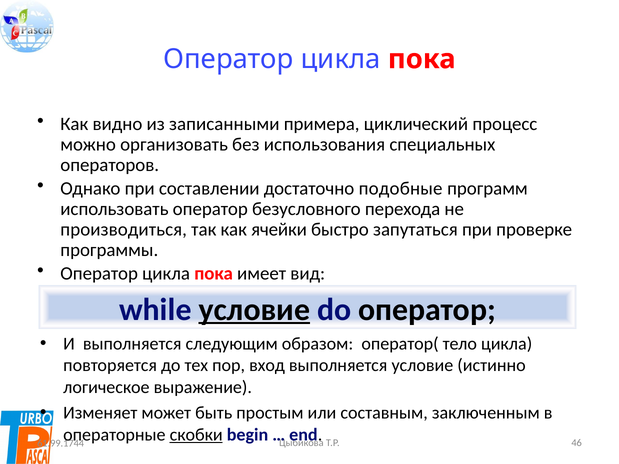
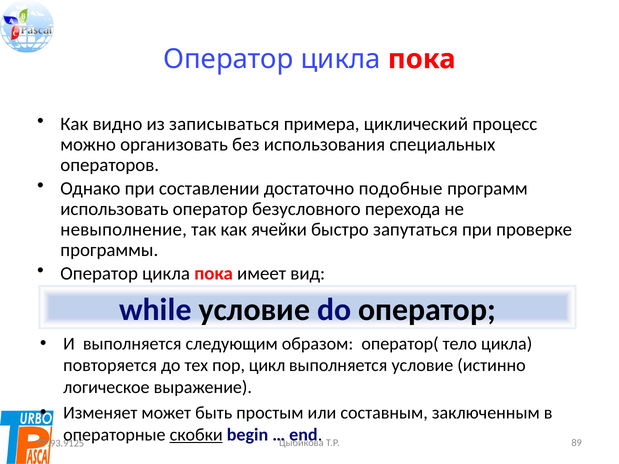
записанными: записанными -> записываться
производиться: производиться -> невыполнение
условие at (254, 310) underline: present -> none
вход: вход -> цикл
46: 46 -> 89
61.99.1744: 61.99.1744 -> 57.93.9125
